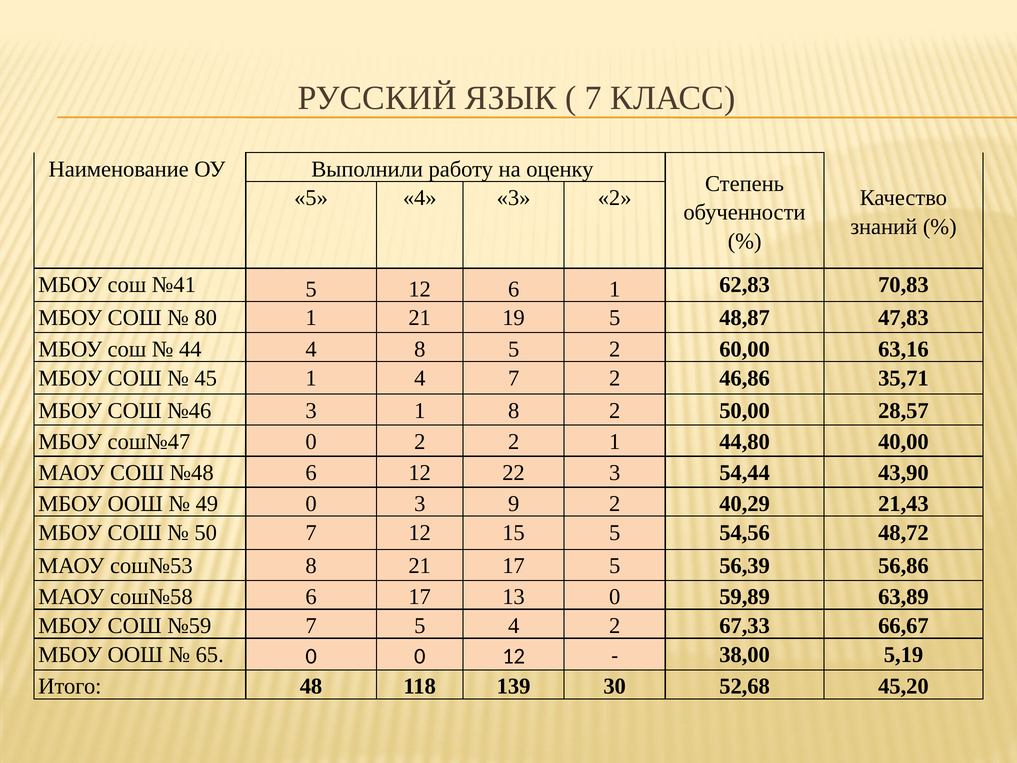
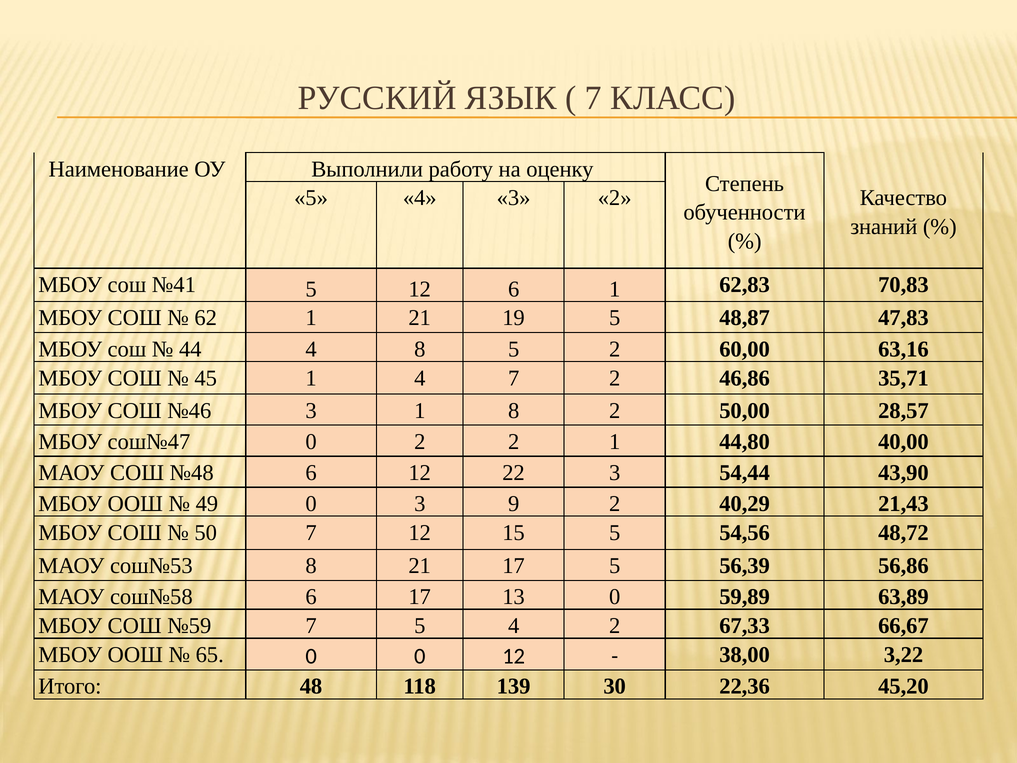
80: 80 -> 62
5,19: 5,19 -> 3,22
52,68: 52,68 -> 22,36
